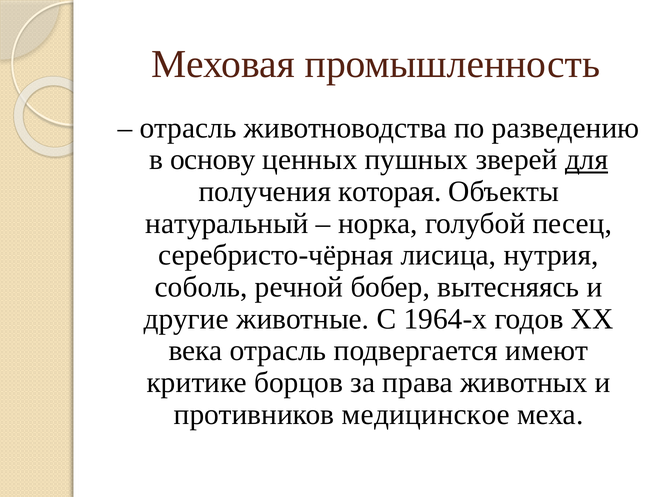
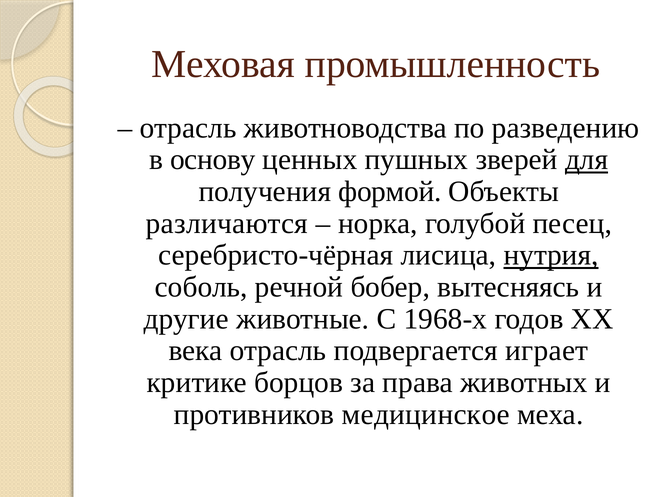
которая: которая -> формой
натуральный: натуральный -> различаются
нутрия underline: none -> present
1964-х: 1964-х -> 1968-х
имеют: имеют -> играет
